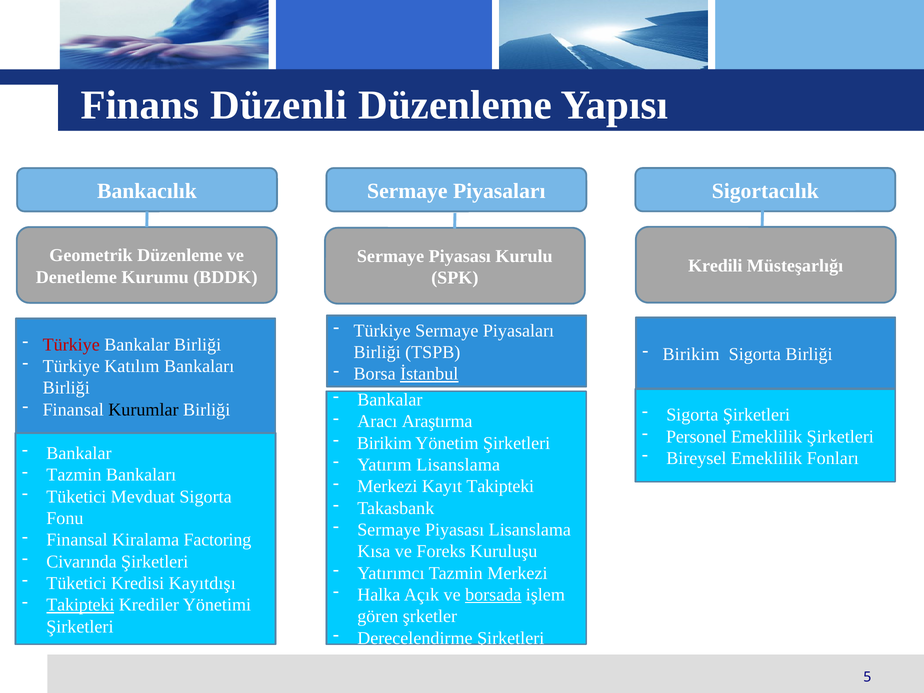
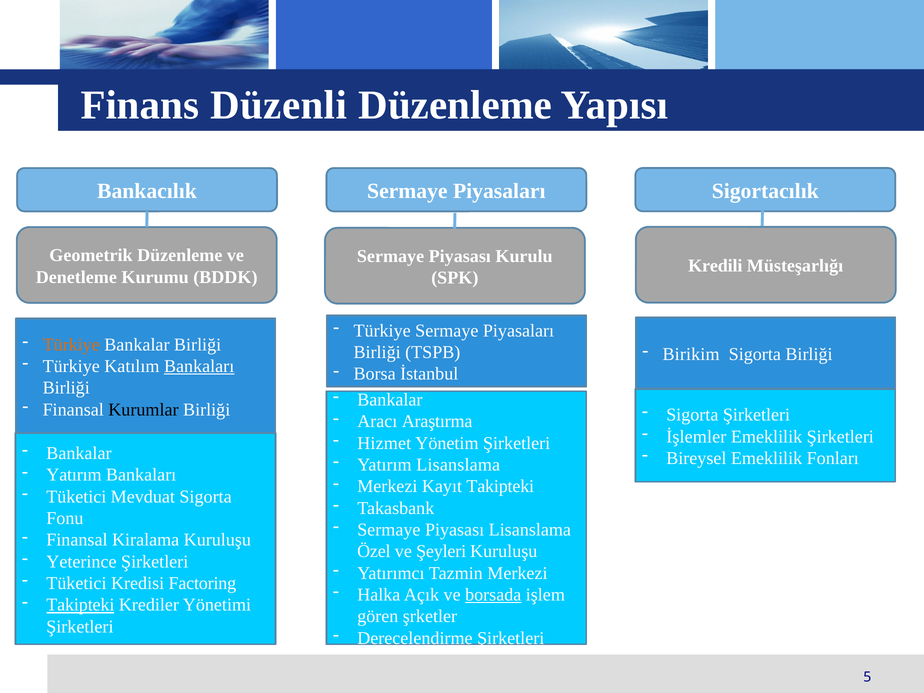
Türkiye at (71, 345) colour: red -> orange
Bankaları at (199, 366) underline: none -> present
İstanbul underline: present -> none
Personel: Personel -> İşlemler
Birikim at (384, 443): Birikim -> Hizmet
Tazmin at (74, 475): Tazmin -> Yatırım
Kiralama Factoring: Factoring -> Kuruluşu
Kısa: Kısa -> Özel
Foreks: Foreks -> Şeyleri
Civarında: Civarında -> Yeterince
Kayıtdışı: Kayıtdışı -> Factoring
